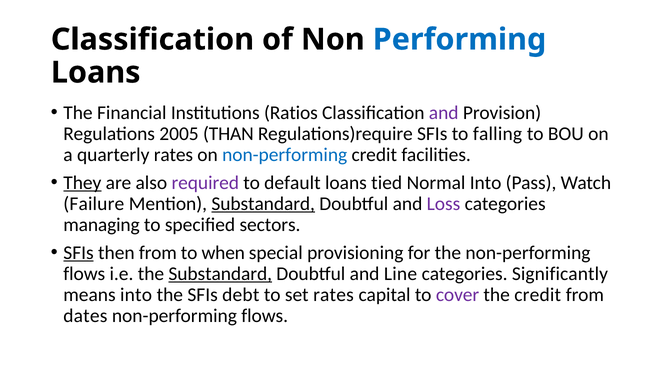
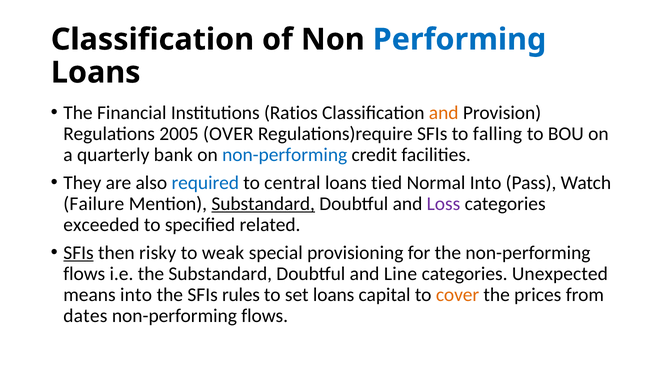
and at (444, 113) colour: purple -> orange
THAN: THAN -> OVER
quarterly rates: rates -> bank
They underline: present -> none
required colour: purple -> blue
default: default -> central
managing: managing -> exceeded
sectors: sectors -> related
then from: from -> risky
when: when -> weak
Substandard at (220, 274) underline: present -> none
Significantly: Significantly -> Unexpected
debt: debt -> rules
set rates: rates -> loans
cover colour: purple -> orange
the credit: credit -> prices
